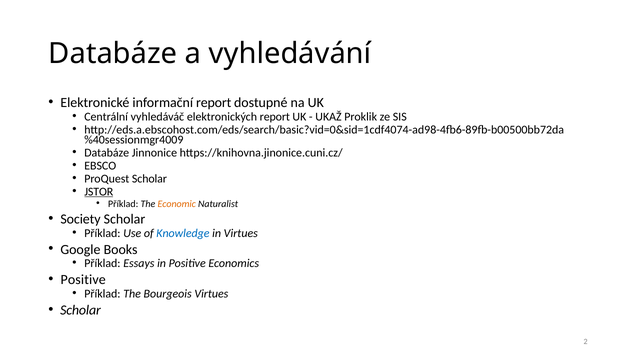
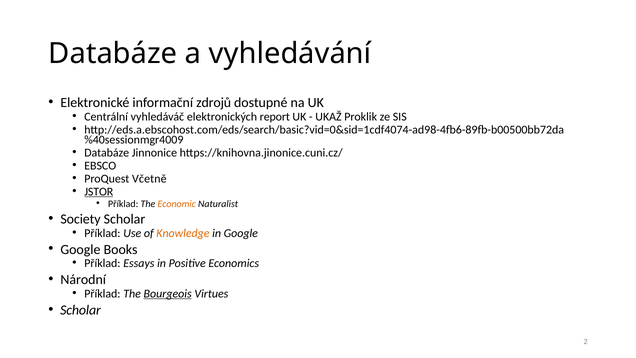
informační report: report -> zdrojů
ProQuest Scholar: Scholar -> Včetně
Knowledge colour: blue -> orange
in Virtues: Virtues -> Google
Positive at (83, 280): Positive -> Národní
Bourgeois underline: none -> present
